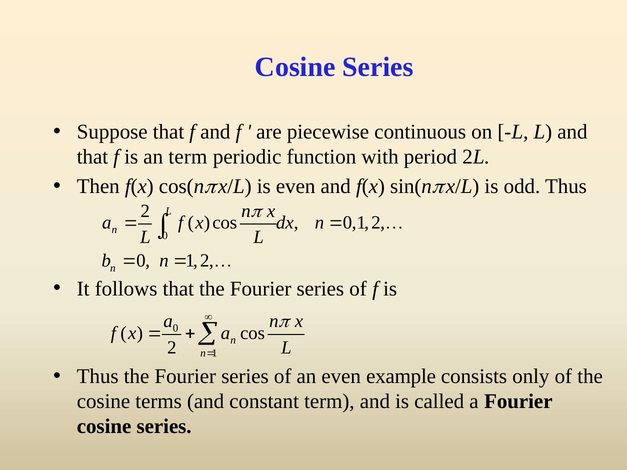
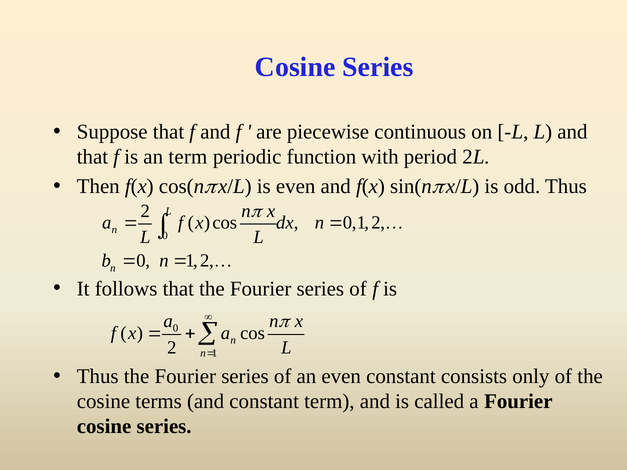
even example: example -> constant
